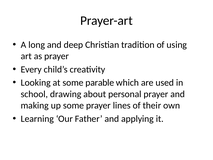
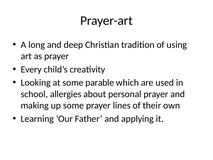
drawing: drawing -> allergies
